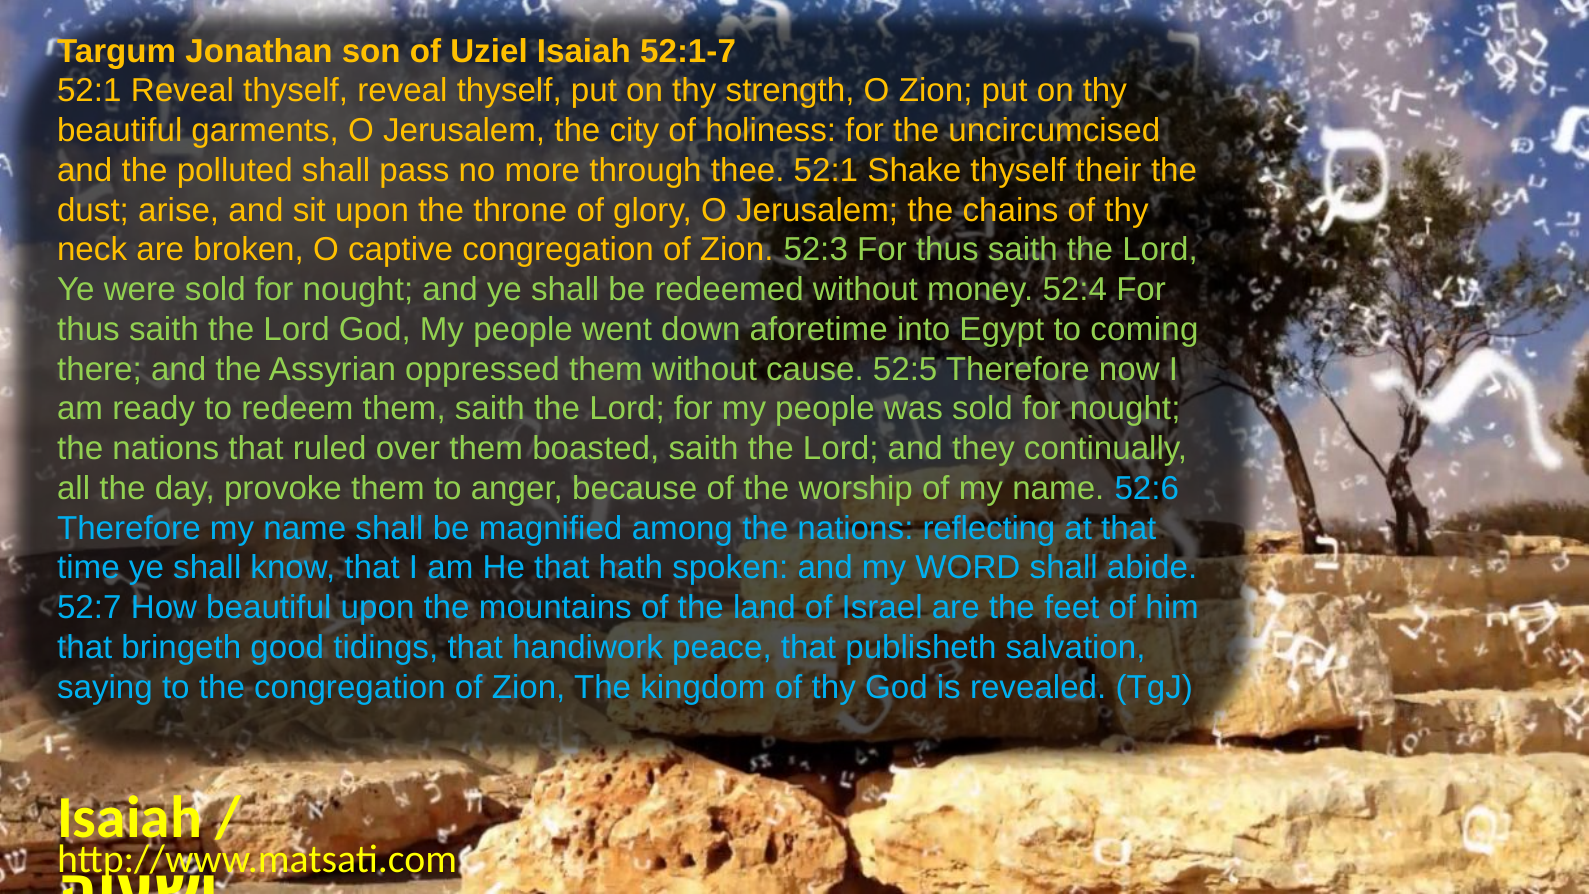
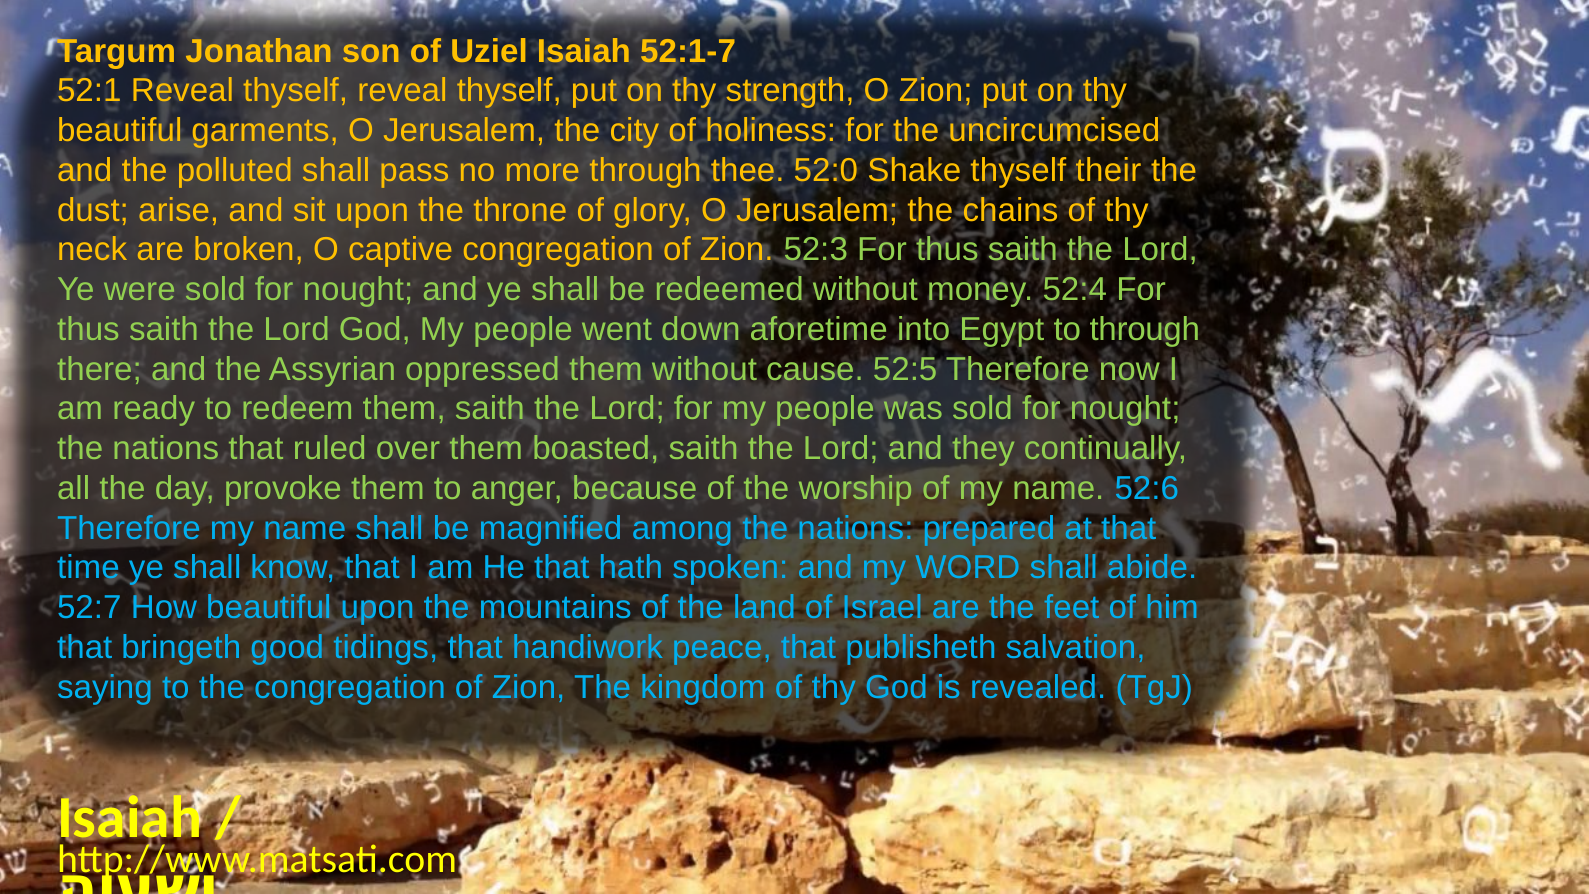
thee 52:1: 52:1 -> 52:0
to coming: coming -> through
reflecting: reflecting -> prepared
